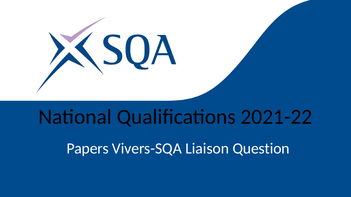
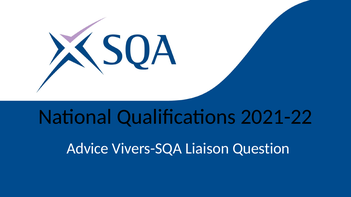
Papers: Papers -> Advice
